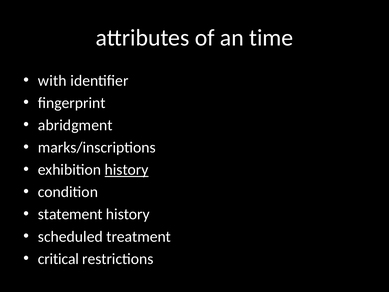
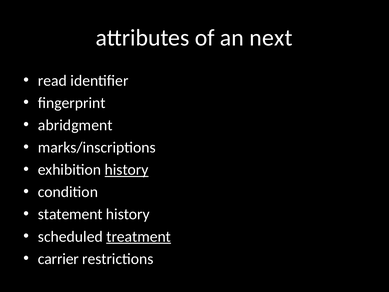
time: time -> next
with: with -> read
treatment underline: none -> present
critical: critical -> carrier
